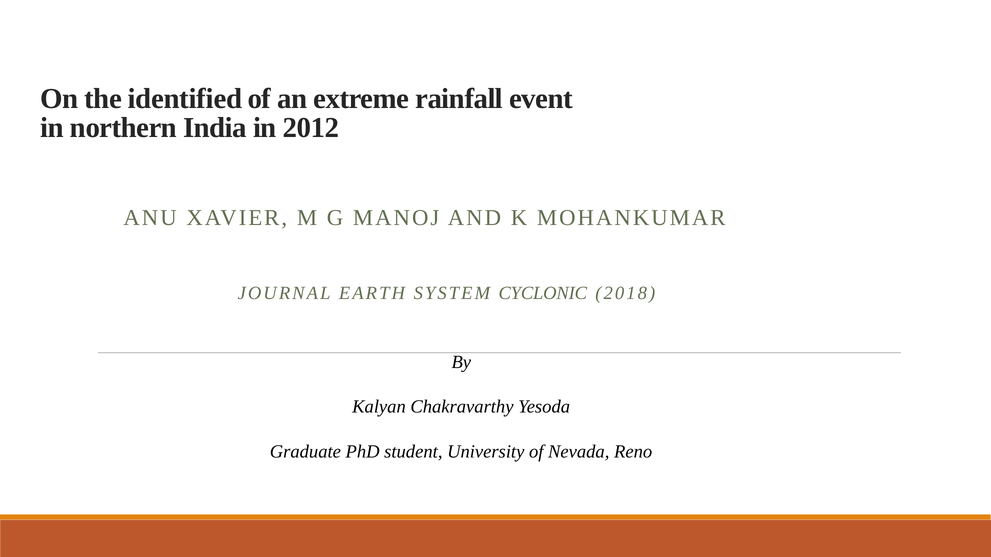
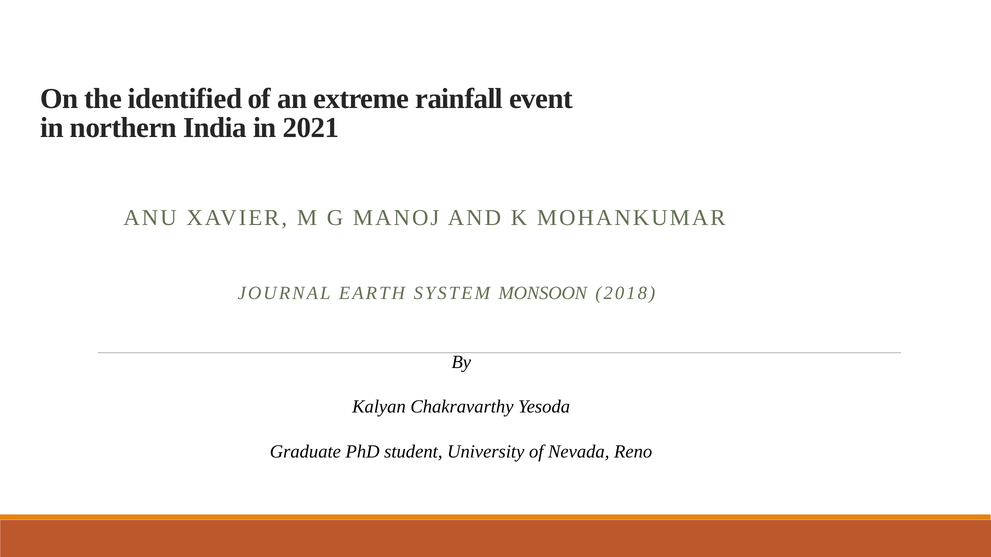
2012: 2012 -> 2021
CYCLONIC: CYCLONIC -> MONSOON
